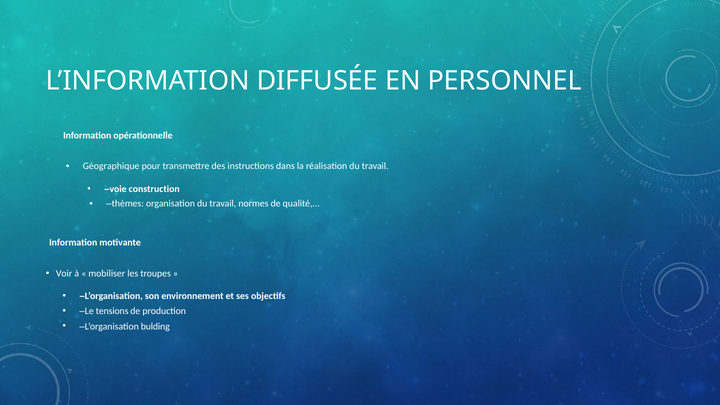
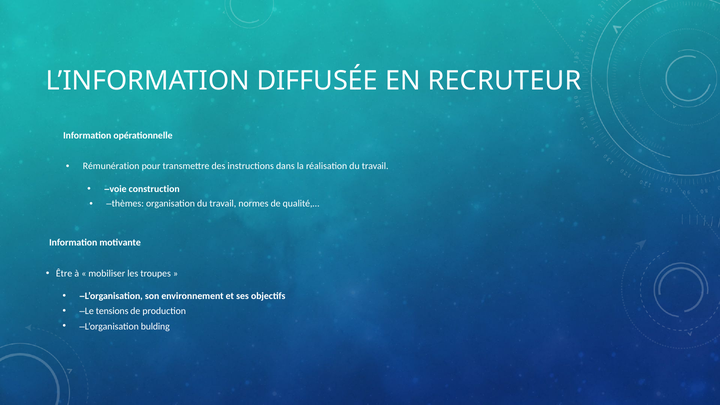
PERSONNEL: PERSONNEL -> RECRUTEUR
Géographique: Géographique -> Rémunération
Voir: Voir -> Être
